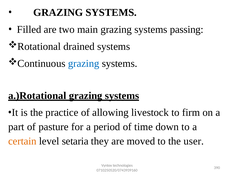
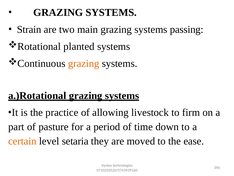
Filled: Filled -> Strain
drained: drained -> planted
grazing at (84, 63) colour: blue -> orange
user: user -> ease
